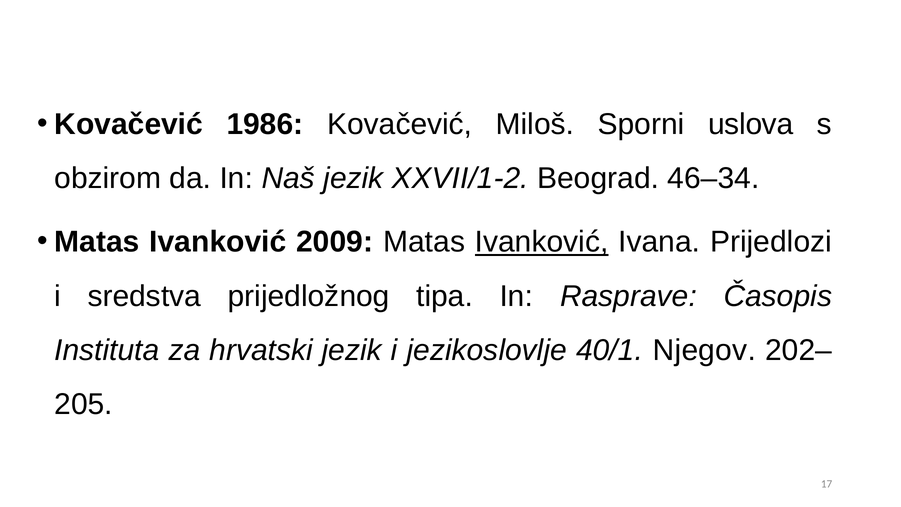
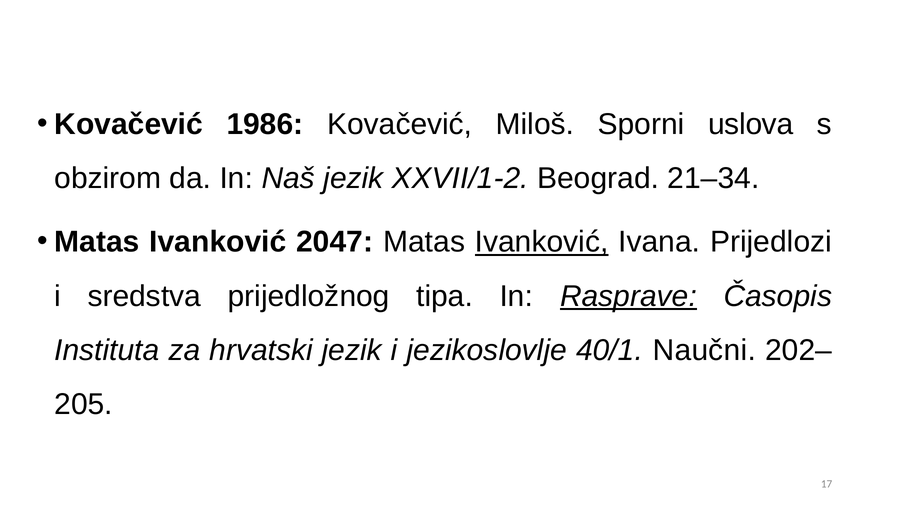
46–34: 46–34 -> 21–34
2009: 2009 -> 2047
Rasprave underline: none -> present
Njegov: Njegov -> Naučni
